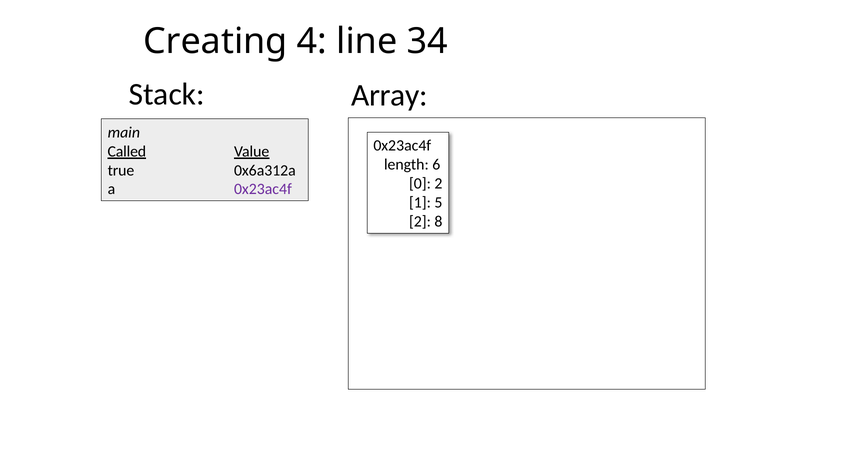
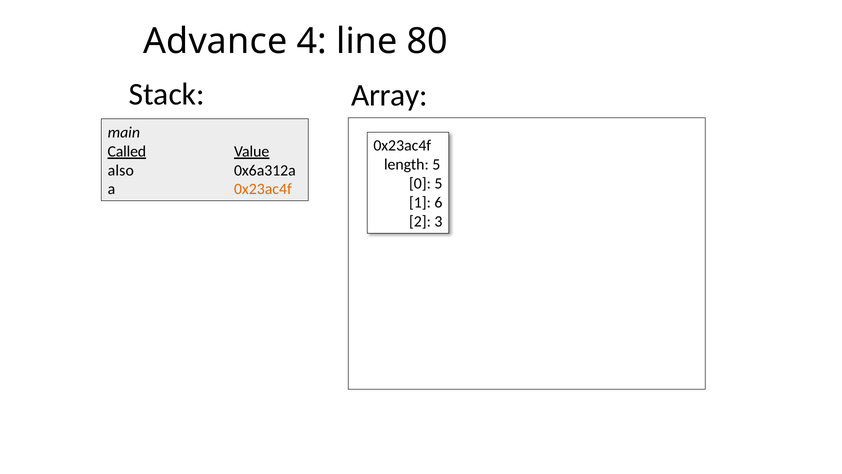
Creating: Creating -> Advance
34: 34 -> 80
length 6: 6 -> 5
true: true -> also
0 2: 2 -> 5
0x23ac4f at (263, 189) colour: purple -> orange
5: 5 -> 6
8: 8 -> 3
